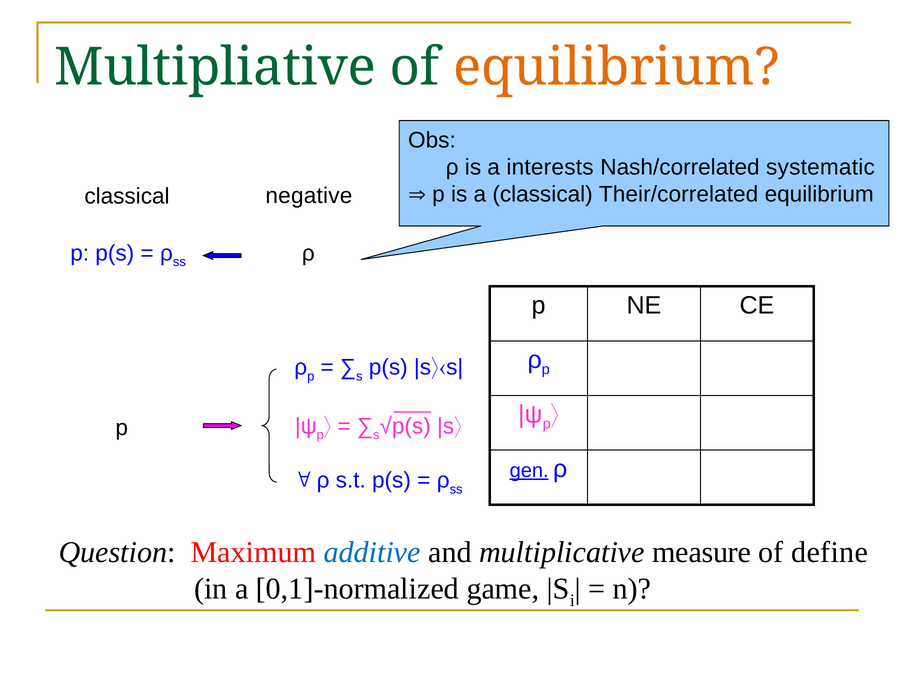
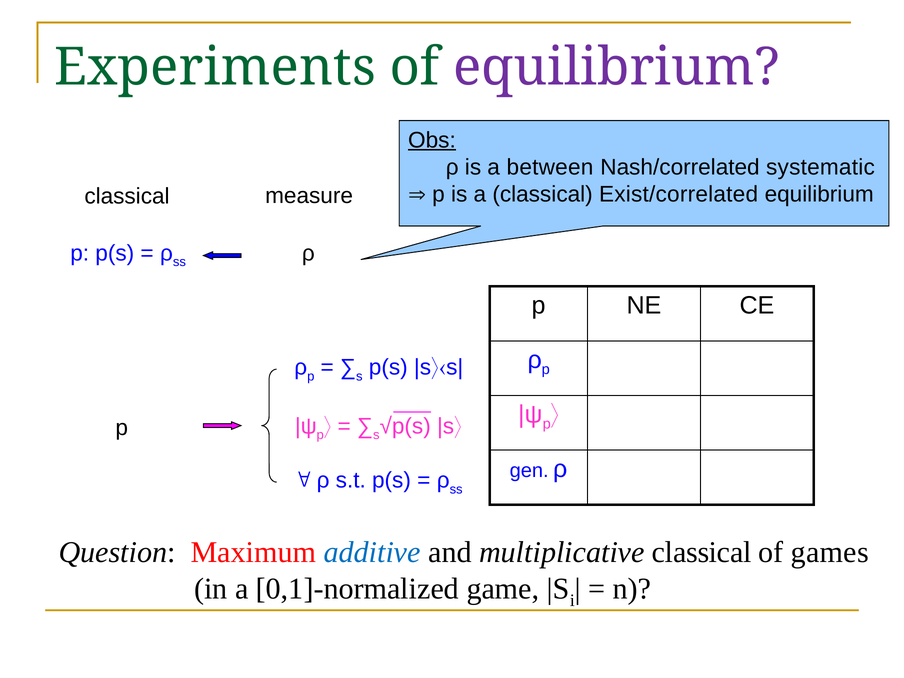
Multipliative: Multipliative -> Experiments
equilibrium at (616, 67) colour: orange -> purple
Obs underline: none -> present
interests: interests -> between
negative: negative -> measure
Their/correlated: Their/correlated -> Exist/correlated
gen underline: present -> none
multiplicative measure: measure -> classical
define: define -> games
